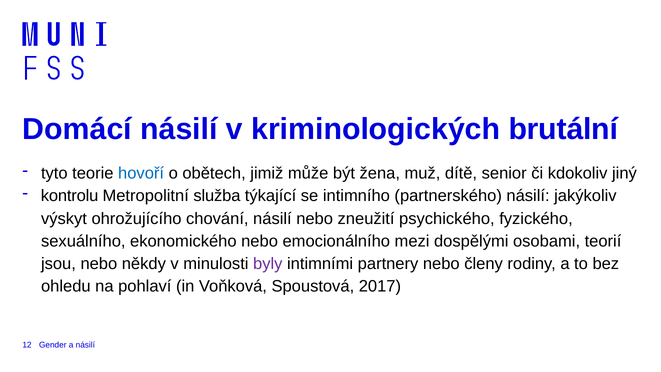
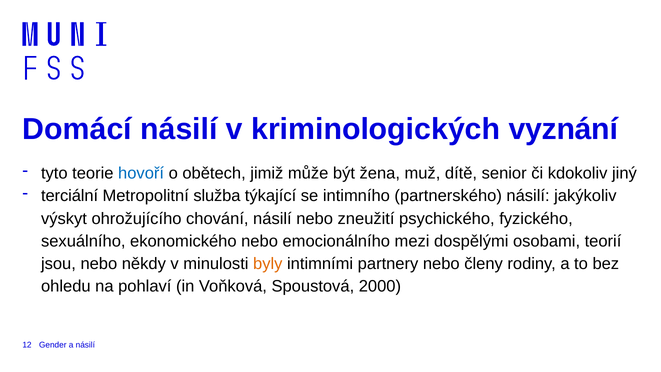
brutální: brutální -> vyznání
kontrolu: kontrolu -> terciální
byly colour: purple -> orange
2017: 2017 -> 2000
